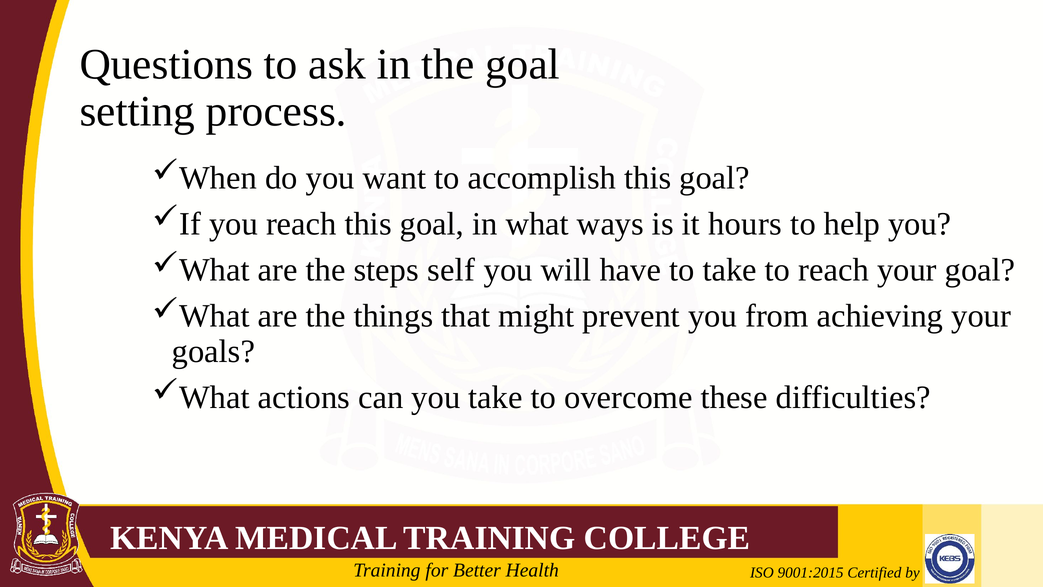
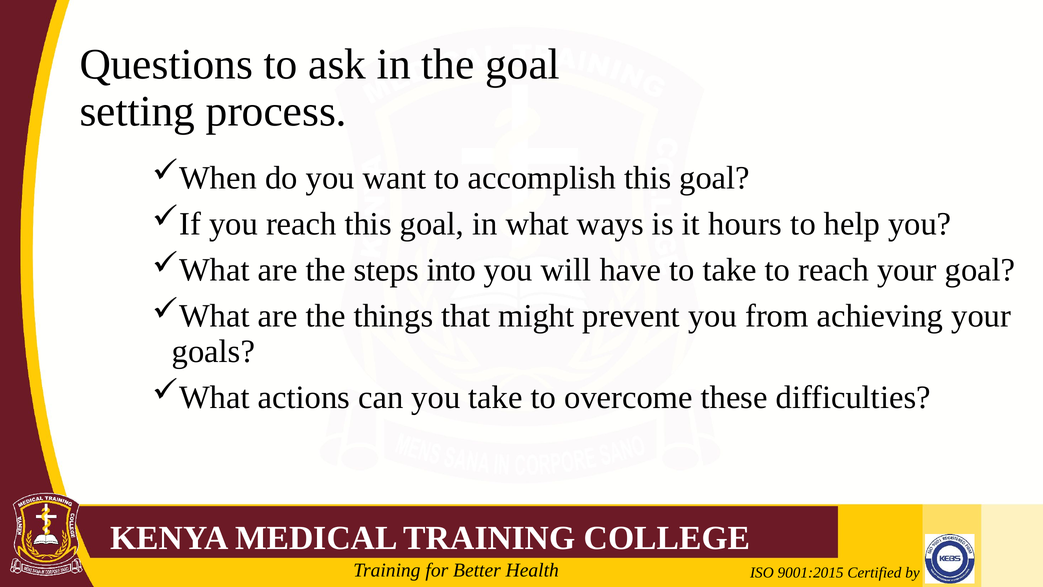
self: self -> into
